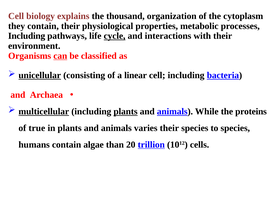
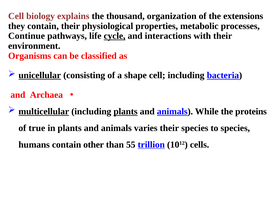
cytoplasm: cytoplasm -> extensions
Including at (27, 36): Including -> Continue
can underline: present -> none
linear: linear -> shape
algae: algae -> other
20: 20 -> 55
